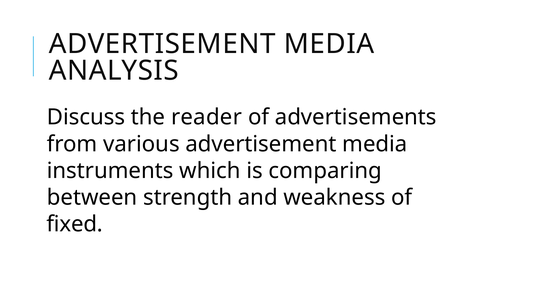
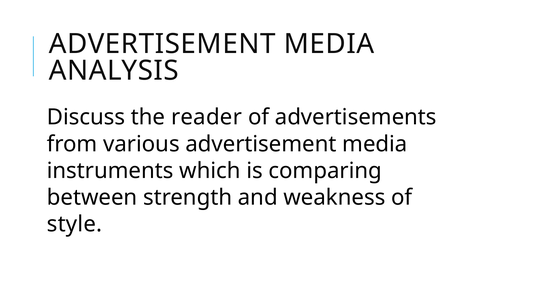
fixed: fixed -> style
